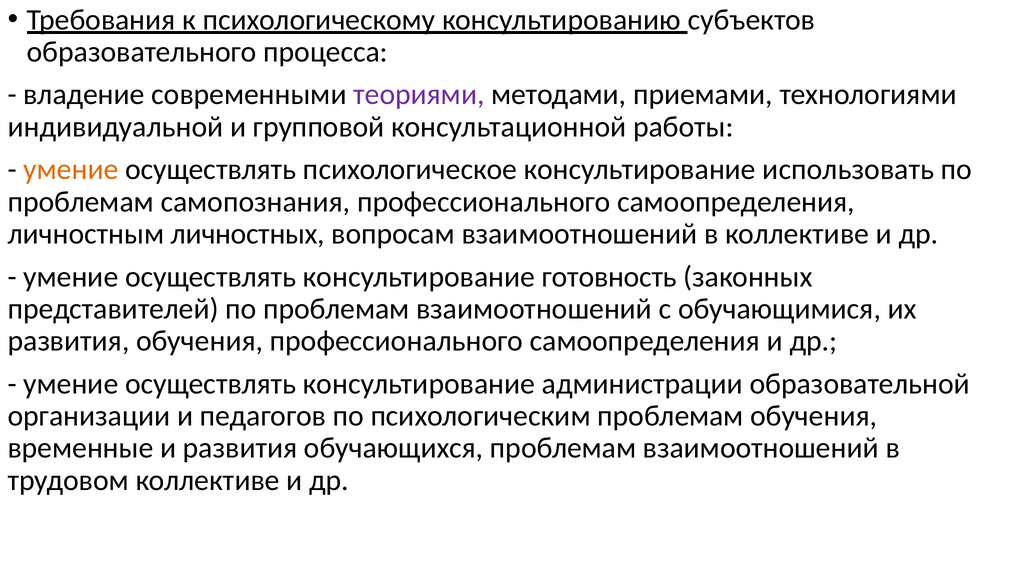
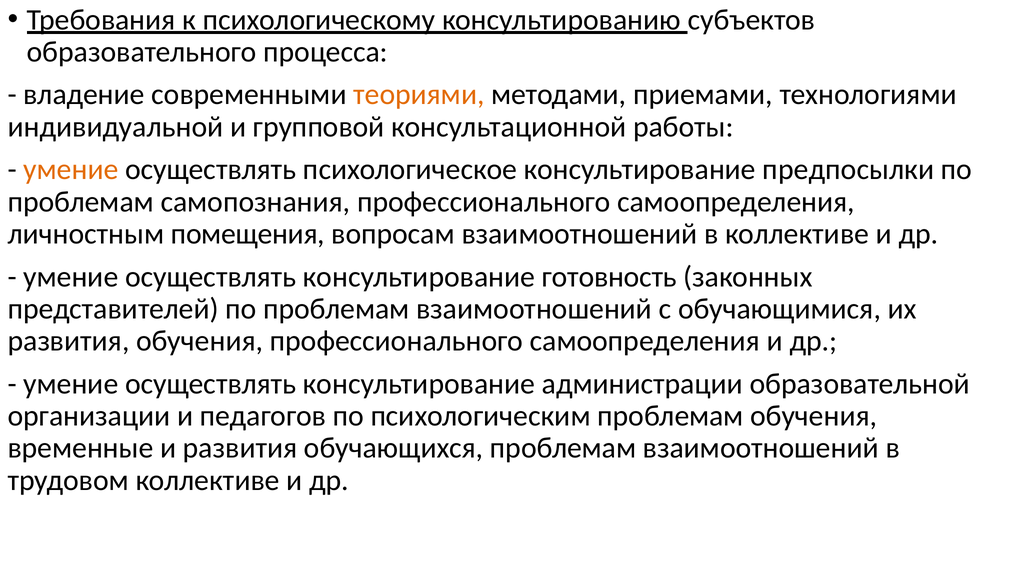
теориями colour: purple -> orange
использовать: использовать -> предпосылки
личностных: личностных -> помещения
